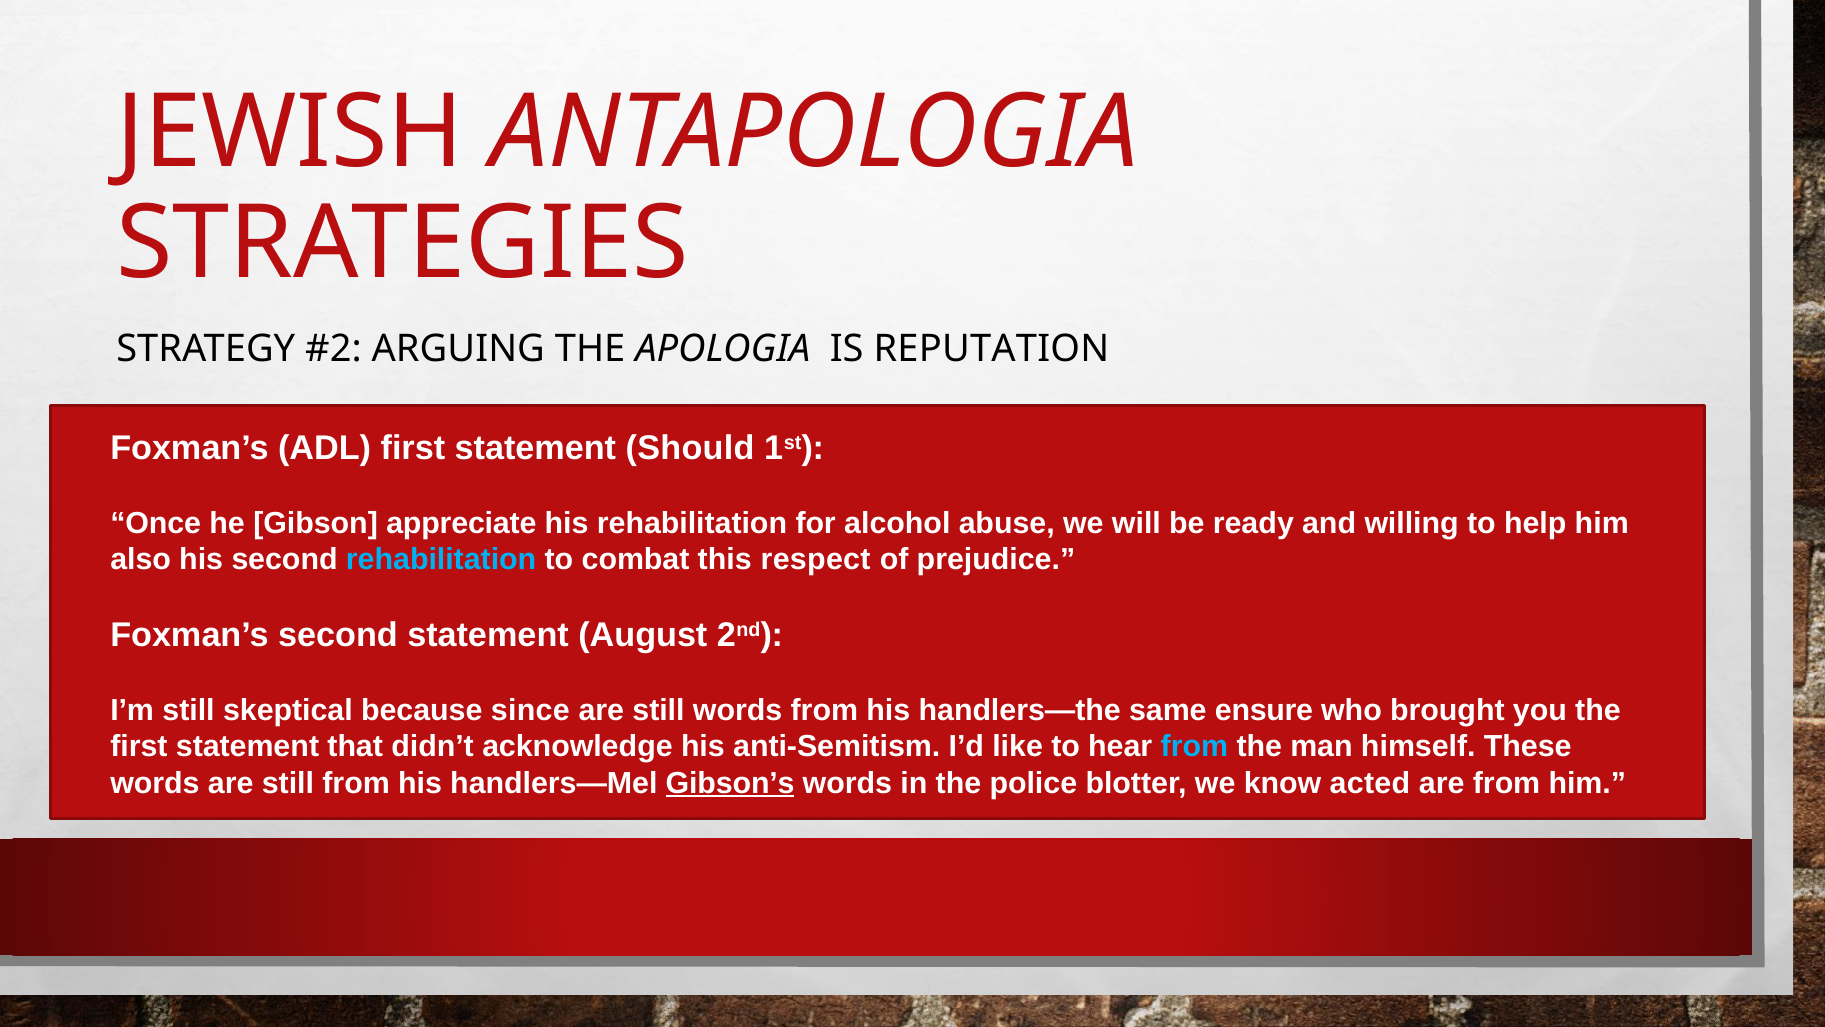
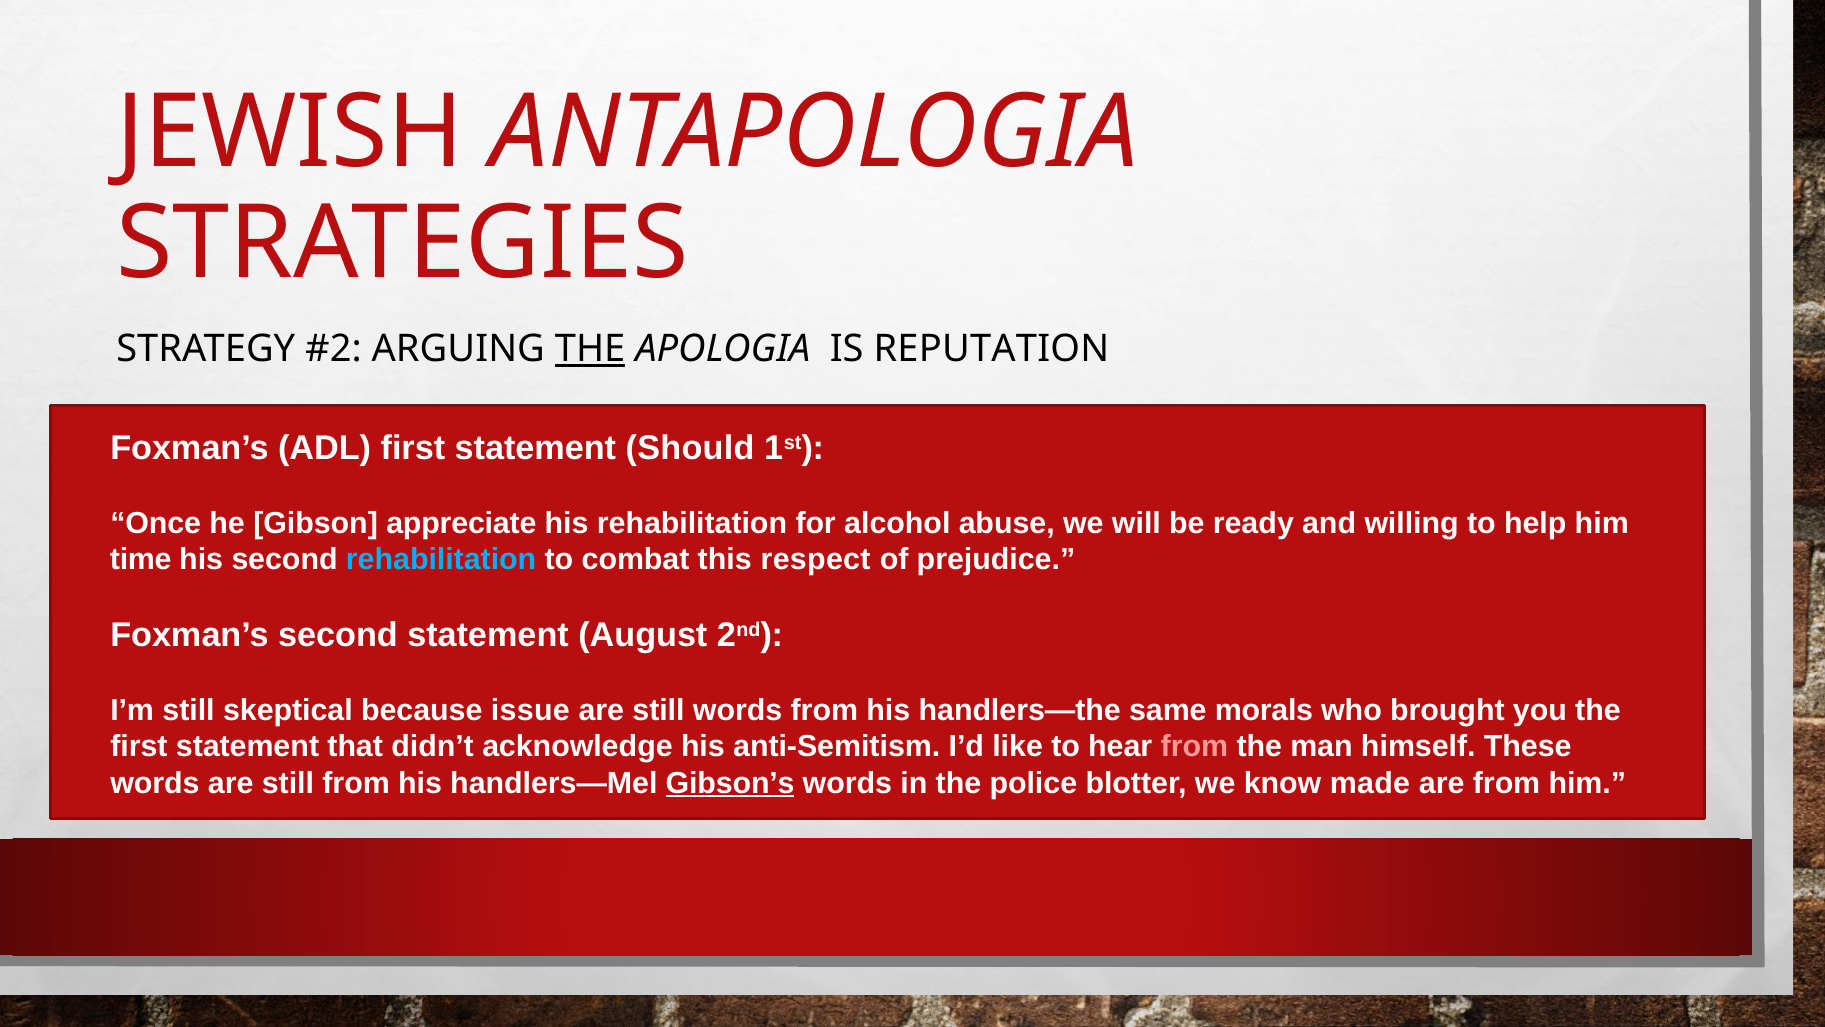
THE at (590, 349) underline: none -> present
also: also -> time
since: since -> issue
ensure: ensure -> morals
from at (1194, 746) colour: light blue -> pink
acted: acted -> made
